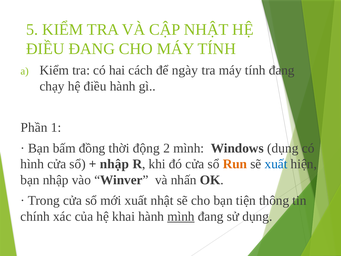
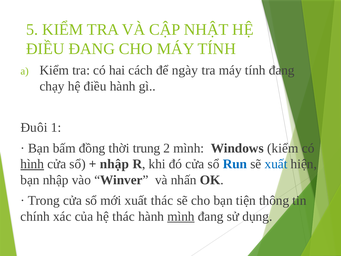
Phần: Phần -> Đuôi
động: động -> trung
Windows dụng: dụng -> kiểm
hình underline: none -> present
Run colour: orange -> blue
xuất nhật: nhật -> thác
hệ khai: khai -> thác
